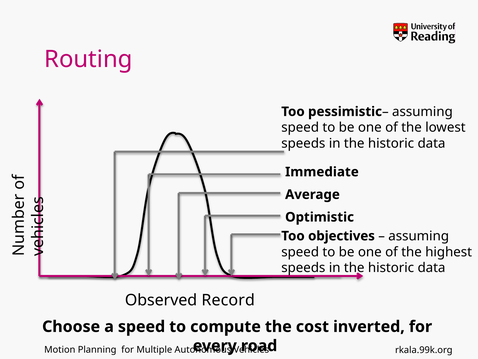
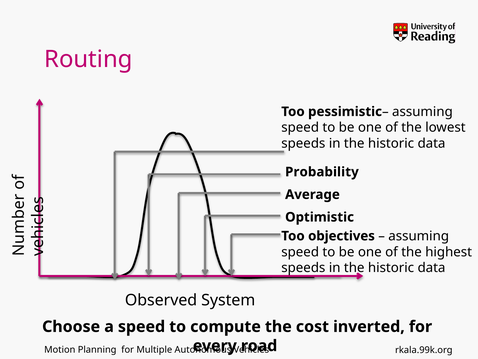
Immediate: Immediate -> Probability
Record: Record -> System
